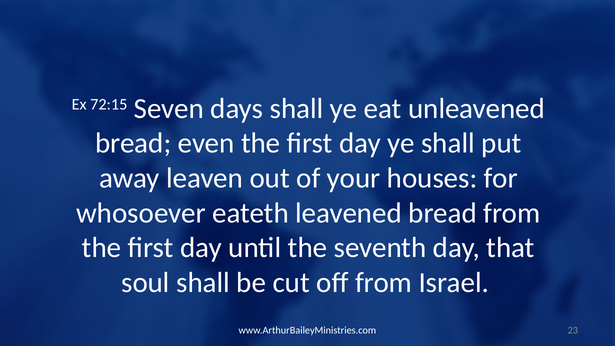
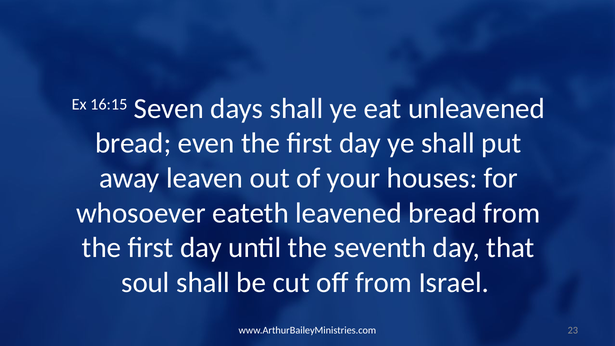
72:15: 72:15 -> 16:15
